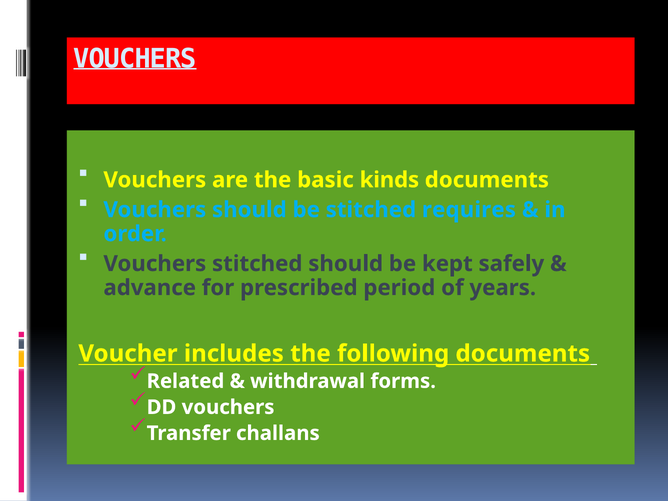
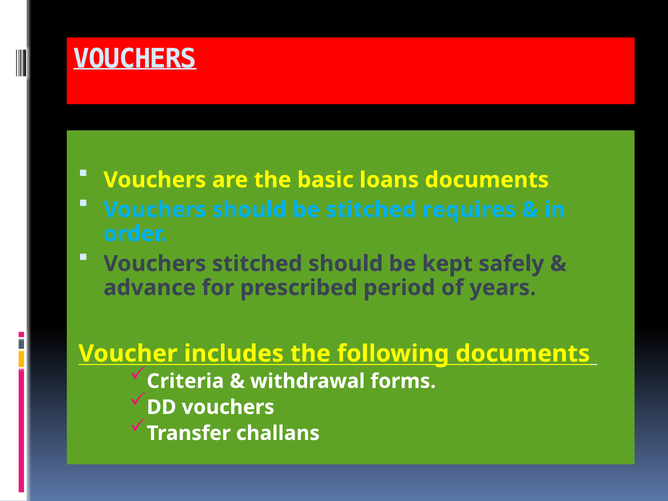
kinds: kinds -> loans
Related: Related -> Criteria
